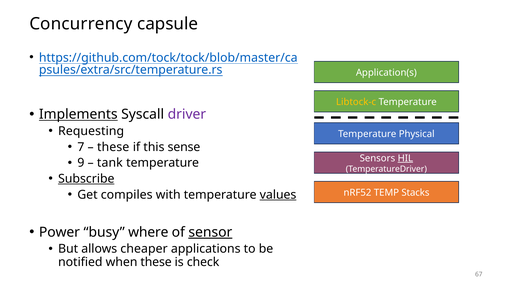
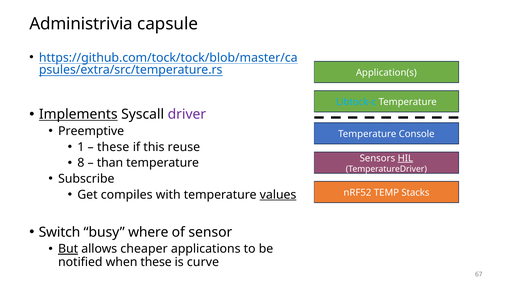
Concurrency: Concurrency -> Administrivia
Libtock-c colour: yellow -> light blue
Requesting: Requesting -> Preemptive
Physical: Physical -> Console
7: 7 -> 1
sense: sense -> reuse
9: 9 -> 8
tank: tank -> than
Subscribe underline: present -> none
Power: Power -> Switch
sensor underline: present -> none
But underline: none -> present
check: check -> curve
